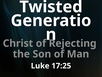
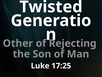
Christ: Christ -> Other
